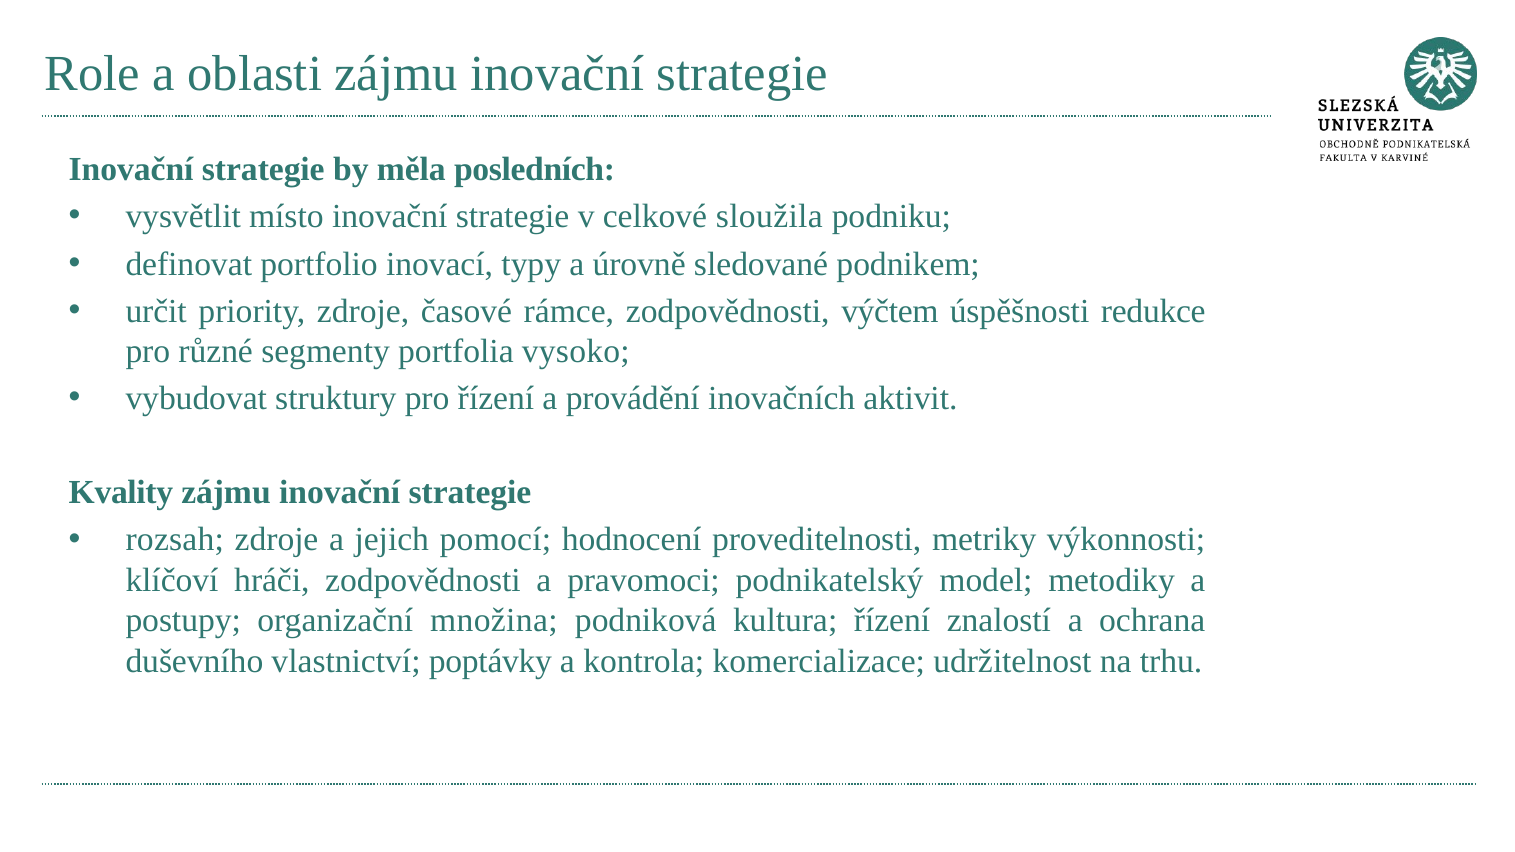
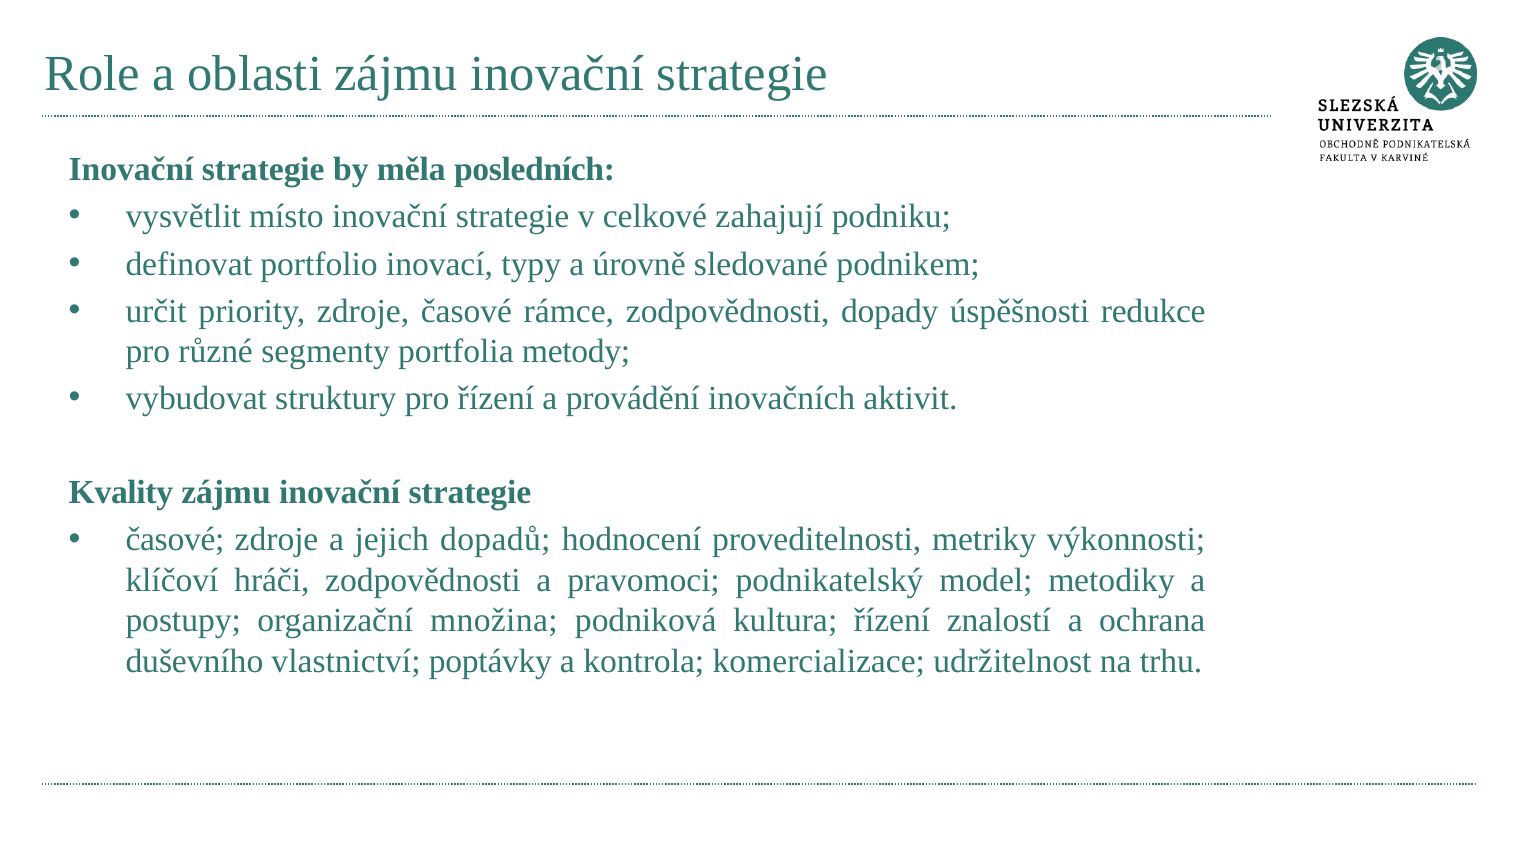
sloužila: sloužila -> zahajují
výčtem: výčtem -> dopady
vysoko: vysoko -> metody
rozsah at (175, 540): rozsah -> časové
pomocí: pomocí -> dopadů
